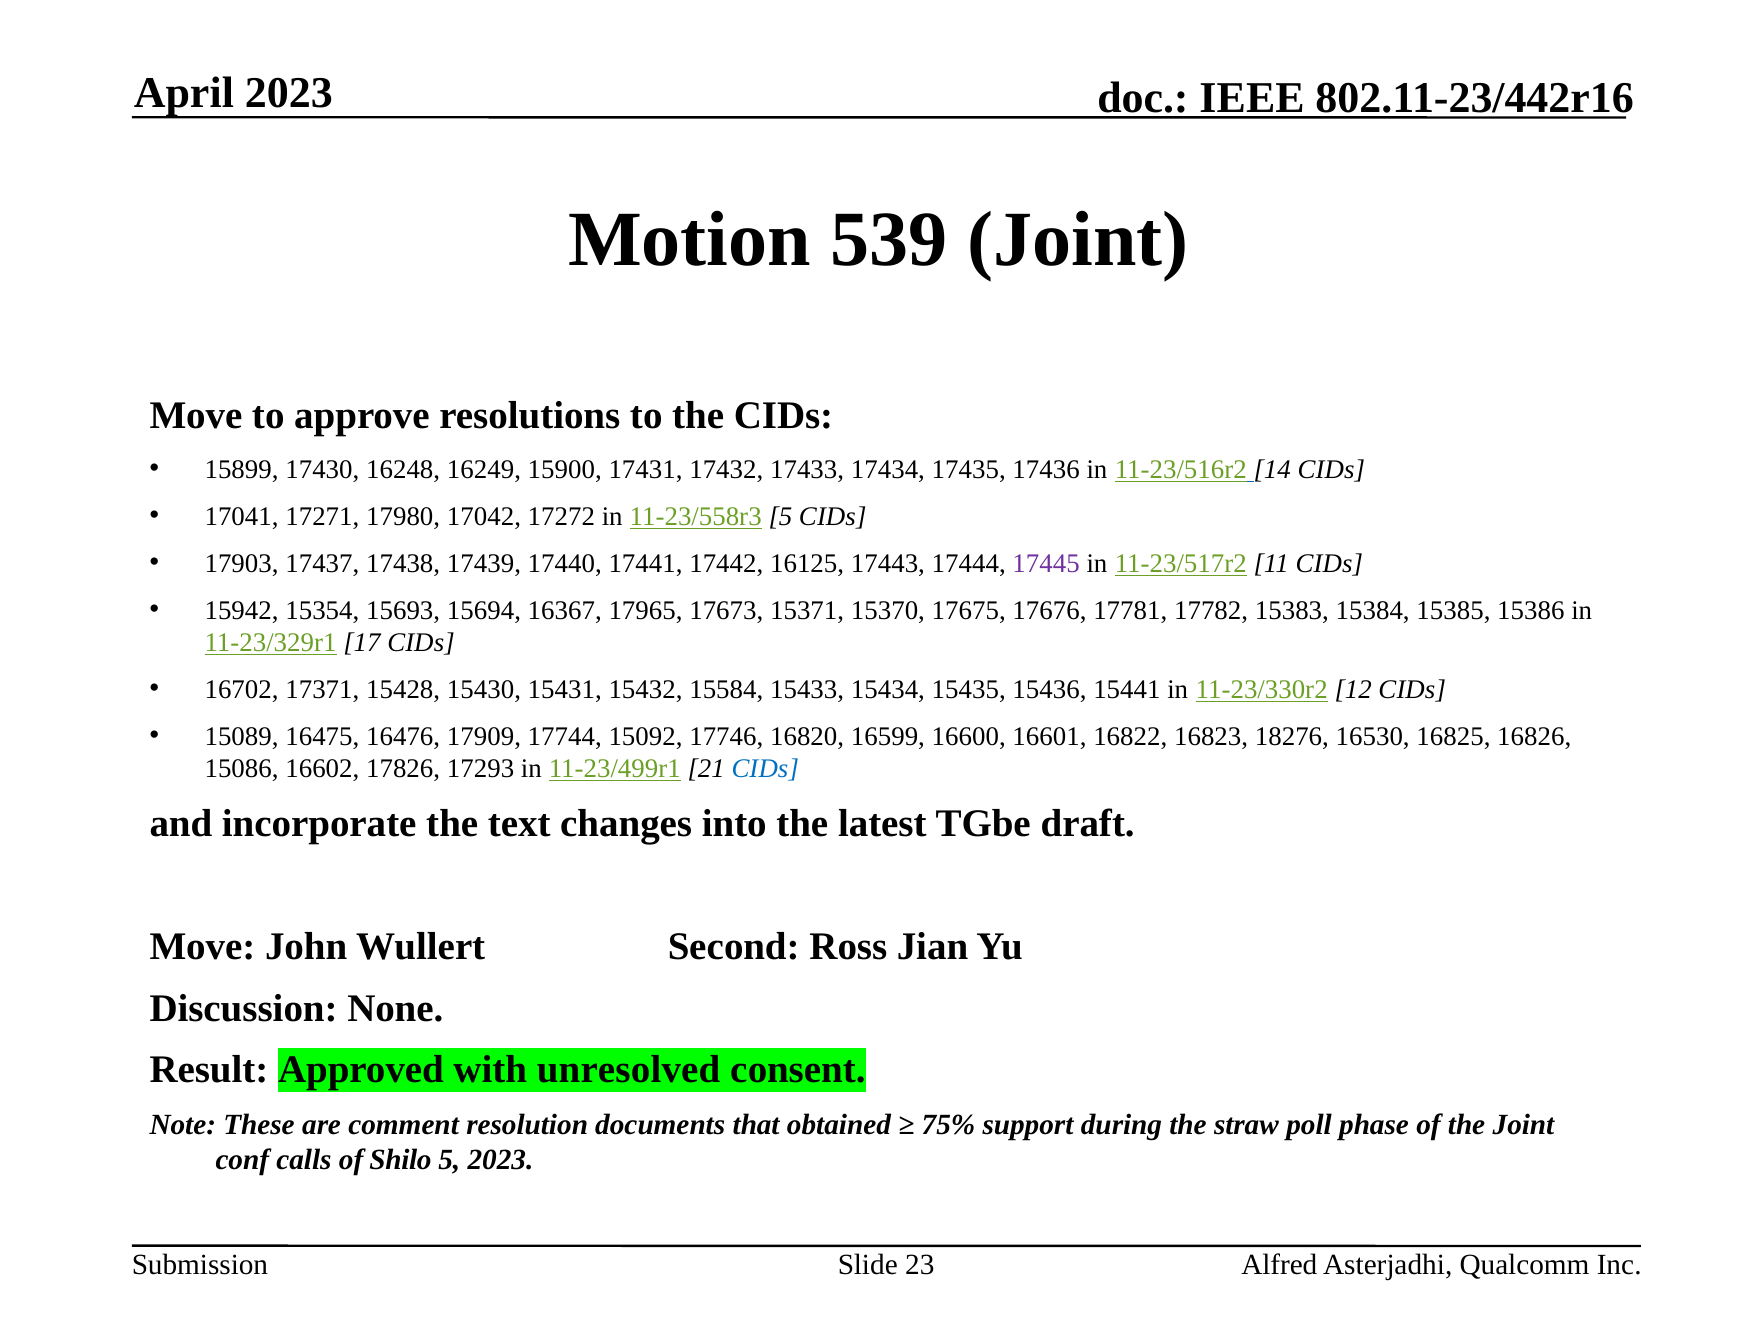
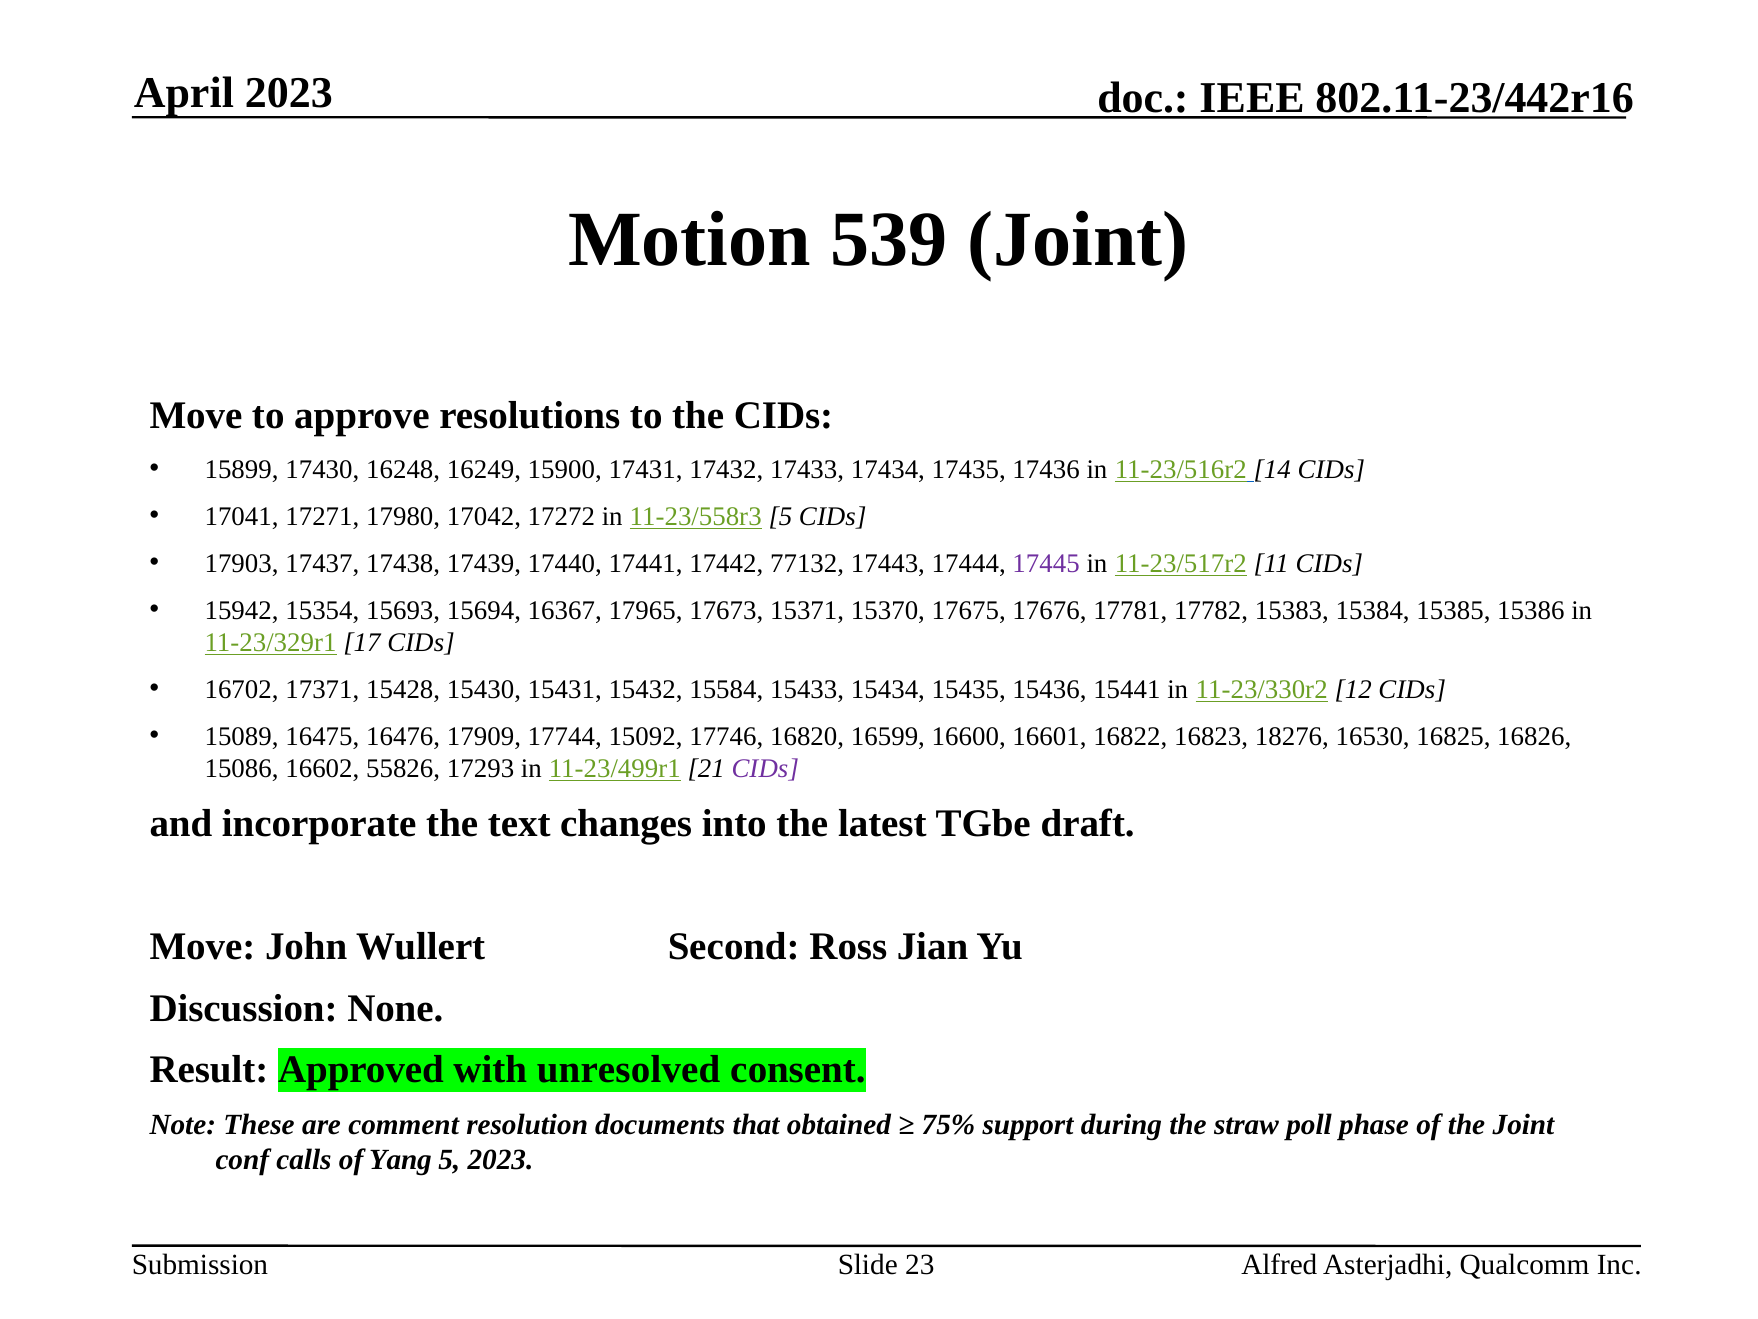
16125: 16125 -> 77132
17826: 17826 -> 55826
CIDs at (765, 768) colour: blue -> purple
Shilo: Shilo -> Yang
